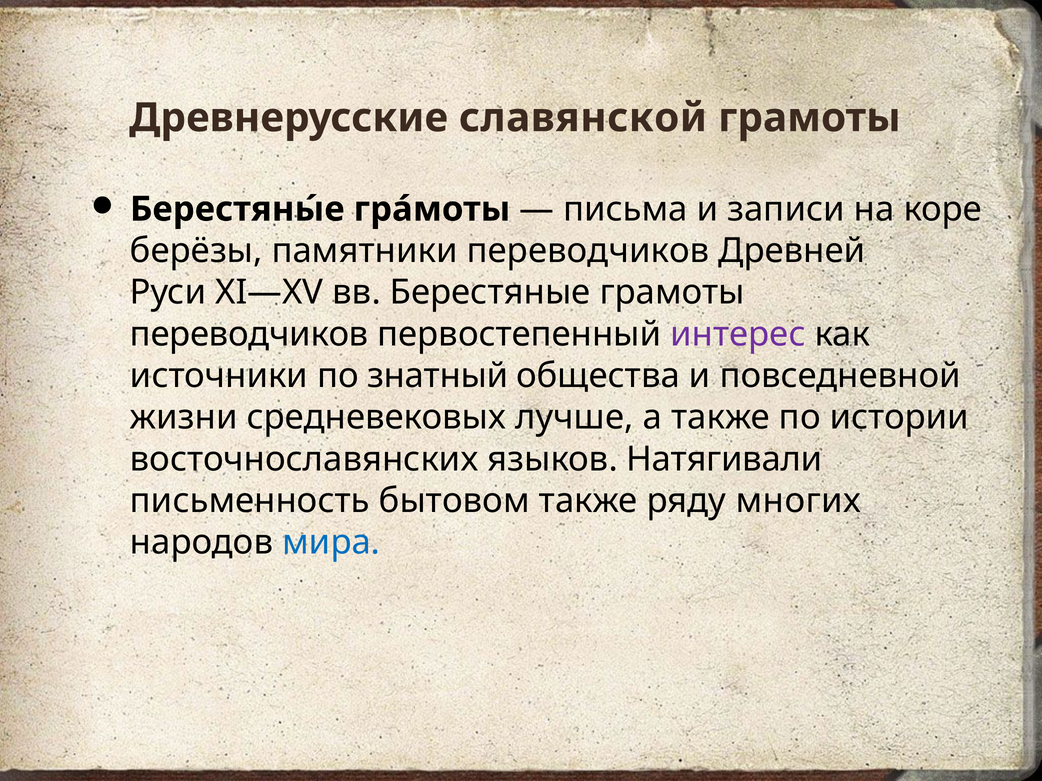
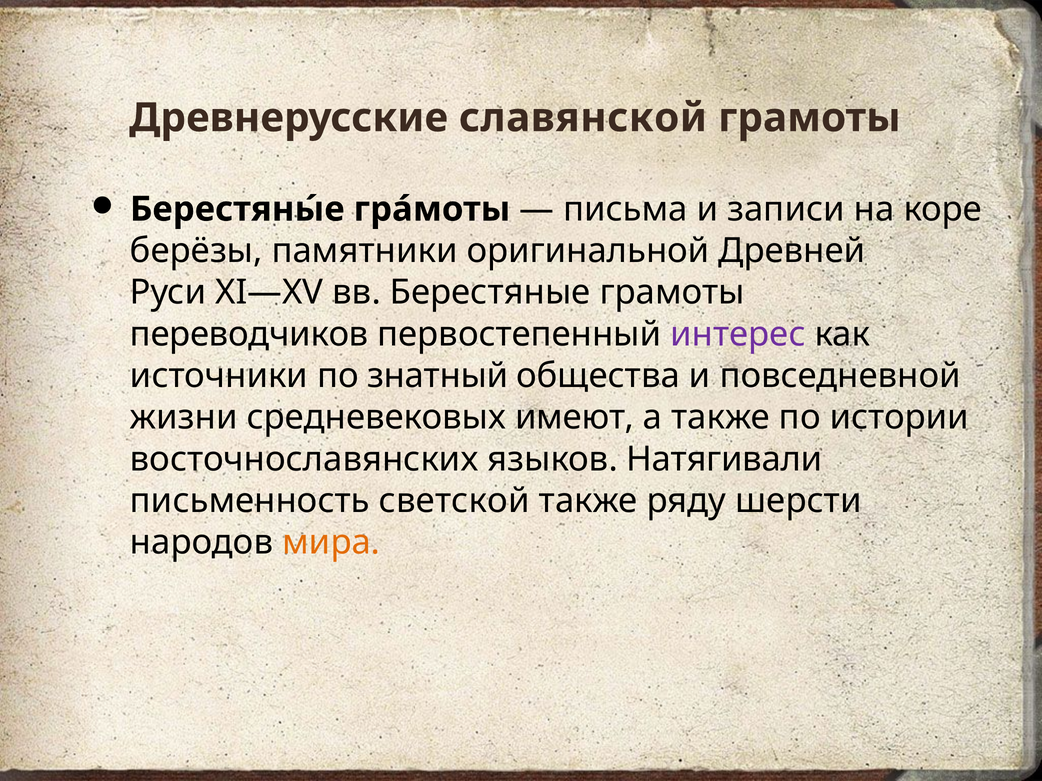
памятники переводчиков: переводчиков -> оригинальной
лучше: лучше -> имеют
бытовом: бытовом -> светской
многих: многих -> шерсти
мира colour: blue -> orange
